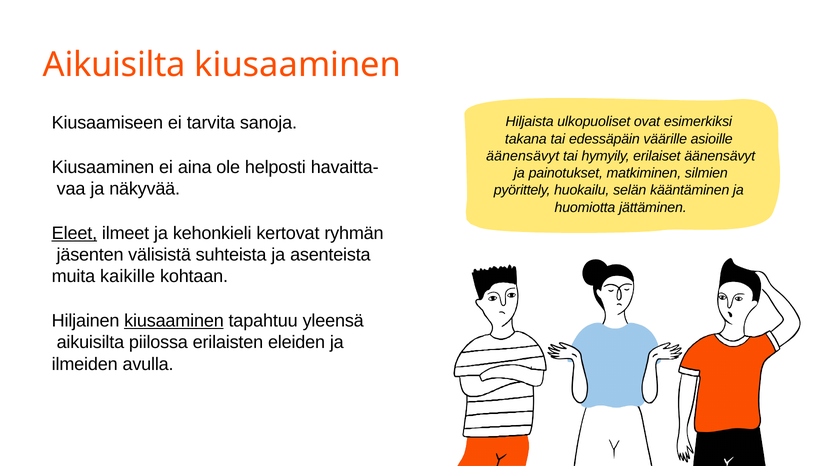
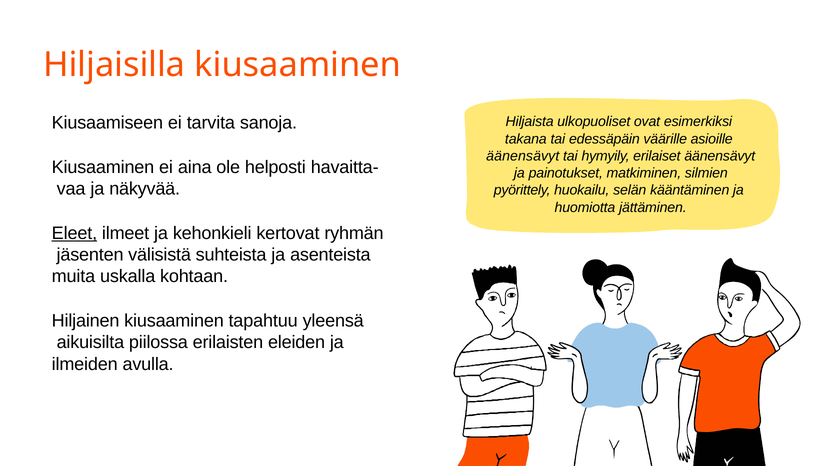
Aikuisilta at (114, 65): Aikuisilta -> Hiljaisilla
kaikille: kaikille -> uskalla
kiusaaminen at (174, 321) underline: present -> none
